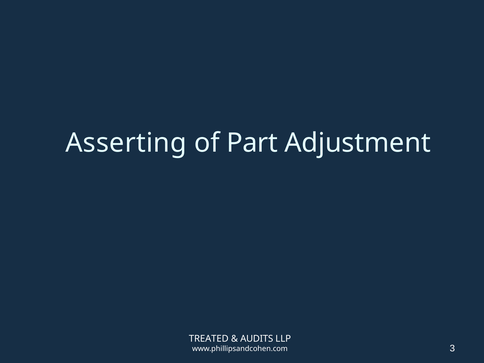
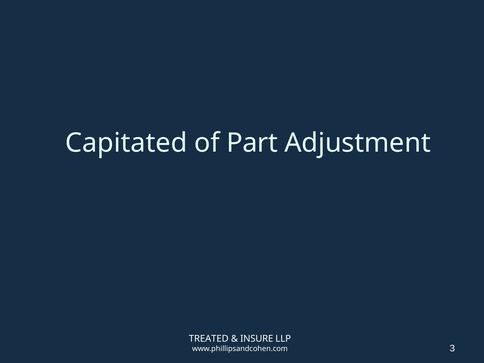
Asserting: Asserting -> Capitated
AUDITS: AUDITS -> INSURE
